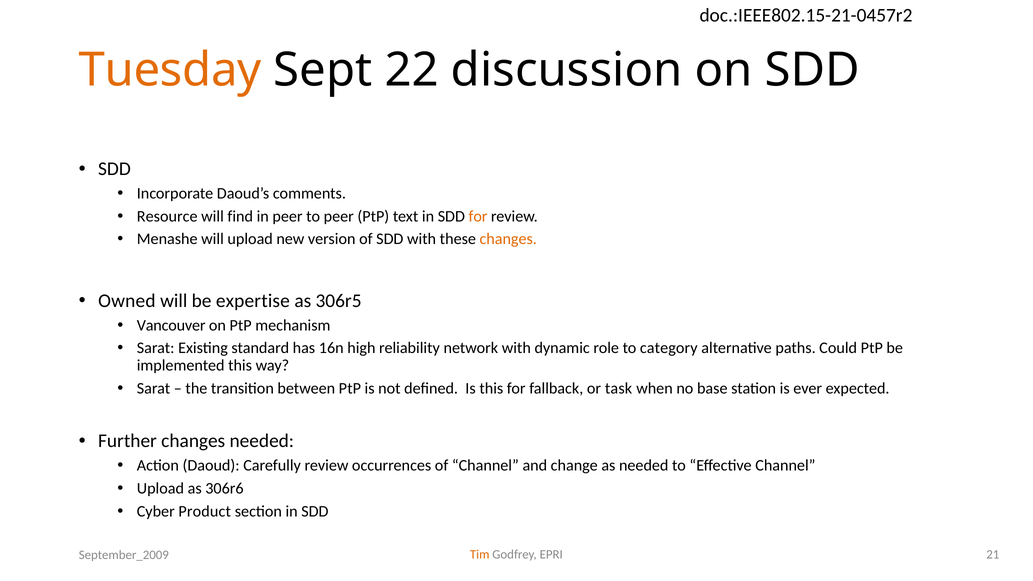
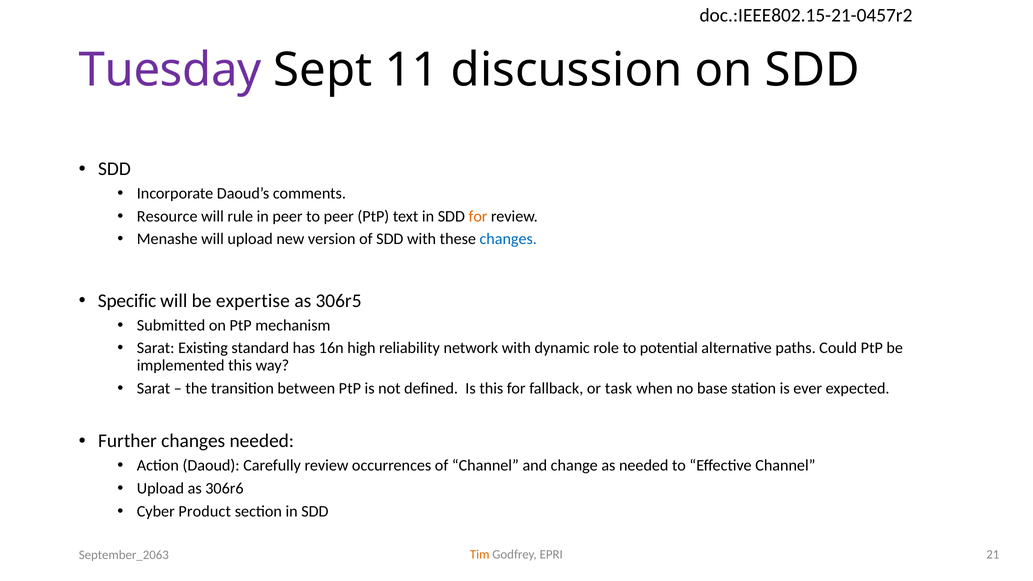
Tuesday colour: orange -> purple
22: 22 -> 11
find: find -> rule
changes at (508, 239) colour: orange -> blue
Owned: Owned -> Specific
Vancouver: Vancouver -> Submitted
category: category -> potential
September_2009: September_2009 -> September_2063
